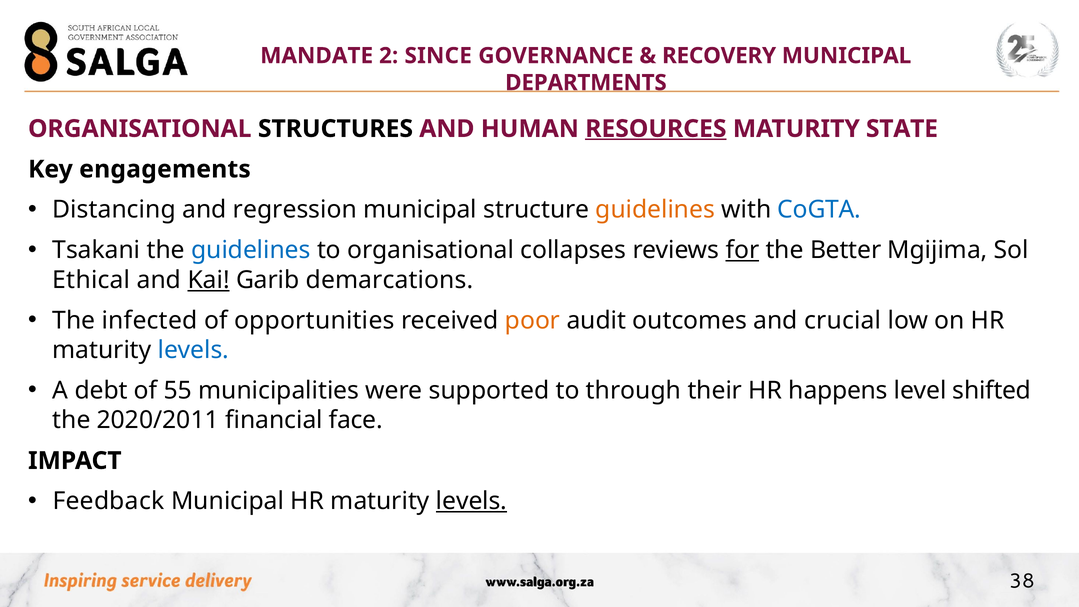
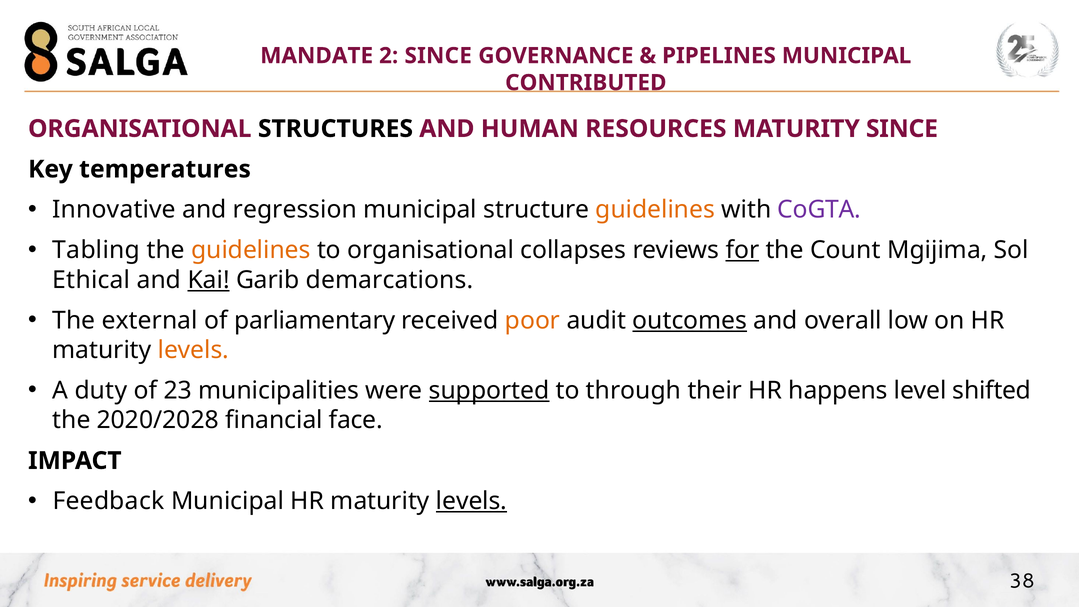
RECOVERY: RECOVERY -> PIPELINES
DEPARTMENTS: DEPARTMENTS -> CONTRIBUTED
RESOURCES underline: present -> none
MATURITY STATE: STATE -> SINCE
engagements: engagements -> temperatures
Distancing: Distancing -> Innovative
CoGTA colour: blue -> purple
Tsakani: Tsakani -> Tabling
guidelines at (251, 250) colour: blue -> orange
Better: Better -> Count
infected: infected -> external
opportunities: opportunities -> parliamentary
outcomes underline: none -> present
crucial: crucial -> overall
levels at (193, 350) colour: blue -> orange
debt: debt -> duty
55: 55 -> 23
supported underline: none -> present
2020/2011: 2020/2011 -> 2020/2028
